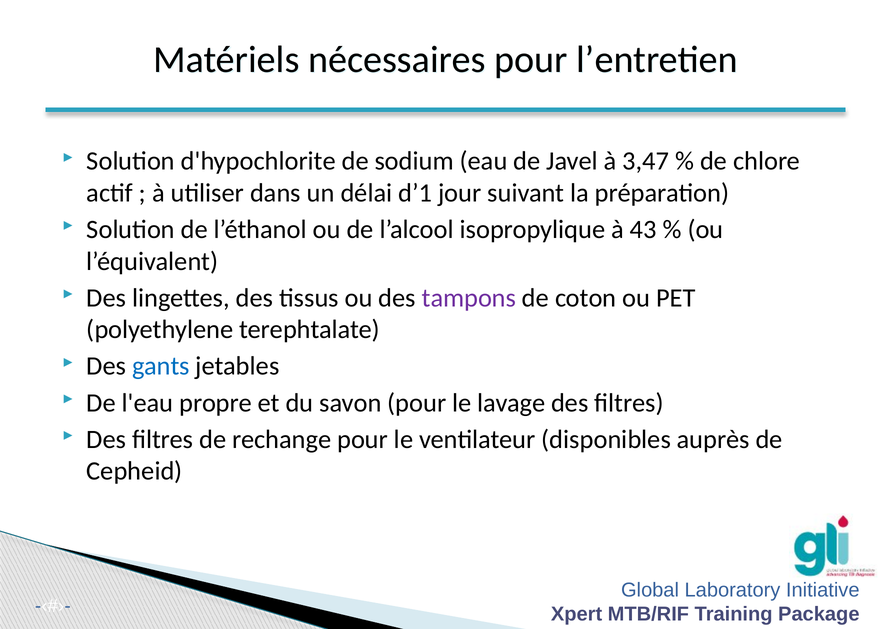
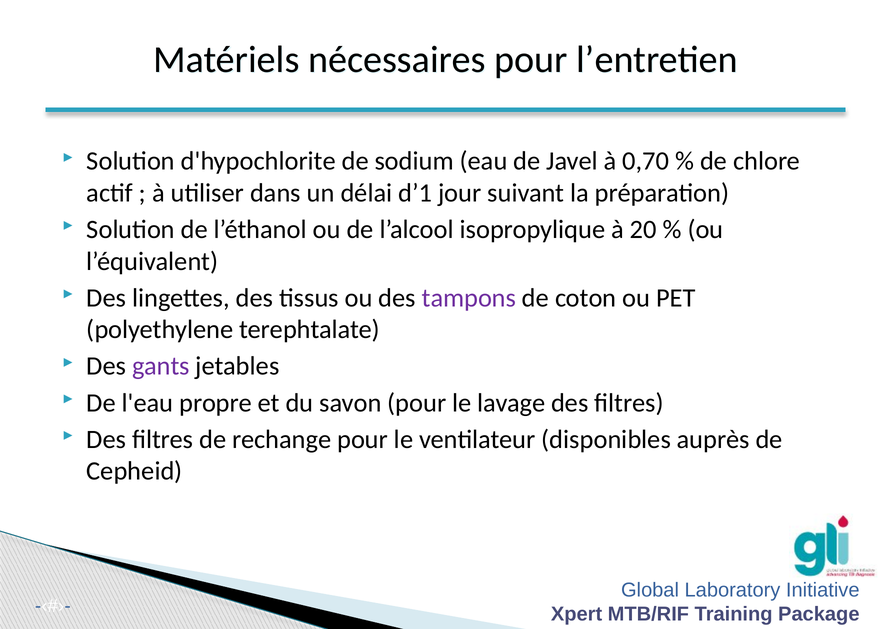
3,47: 3,47 -> 0,70
43: 43 -> 20
gants colour: blue -> purple
